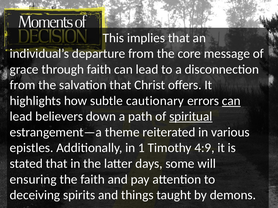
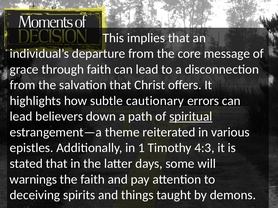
can at (231, 101) underline: present -> none
4:9: 4:9 -> 4:3
ensuring: ensuring -> warnings
